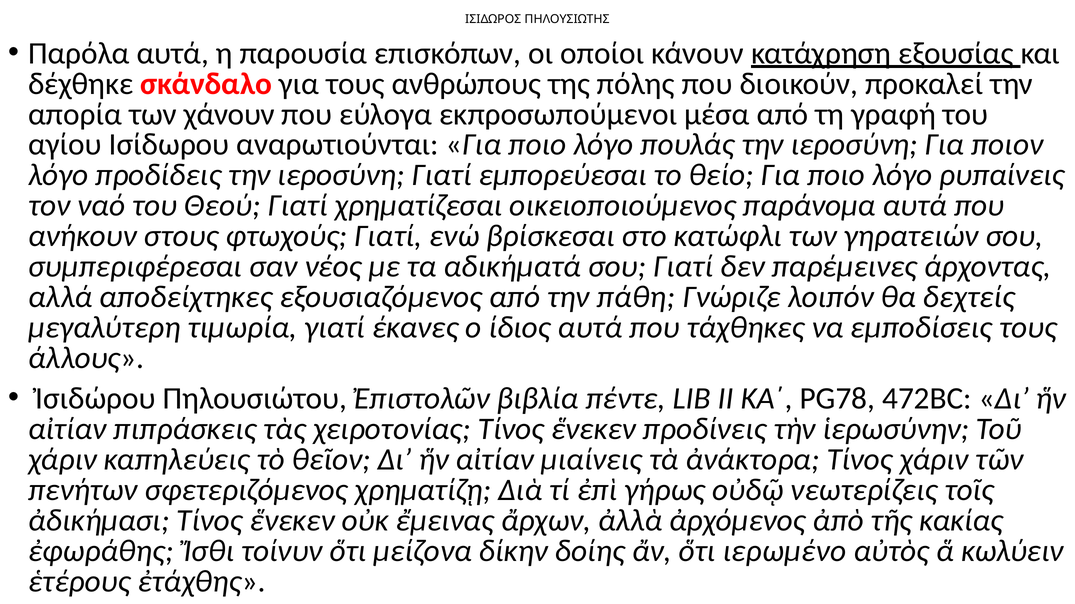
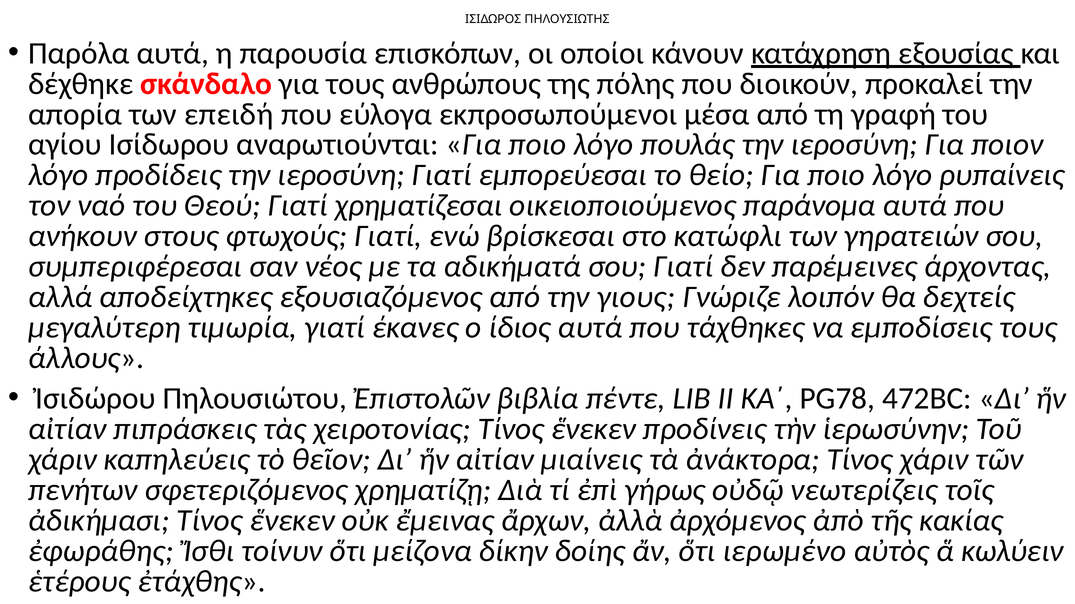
χάνουν: χάνουν -> επειδή
πάθη: πάθη -> γιους
